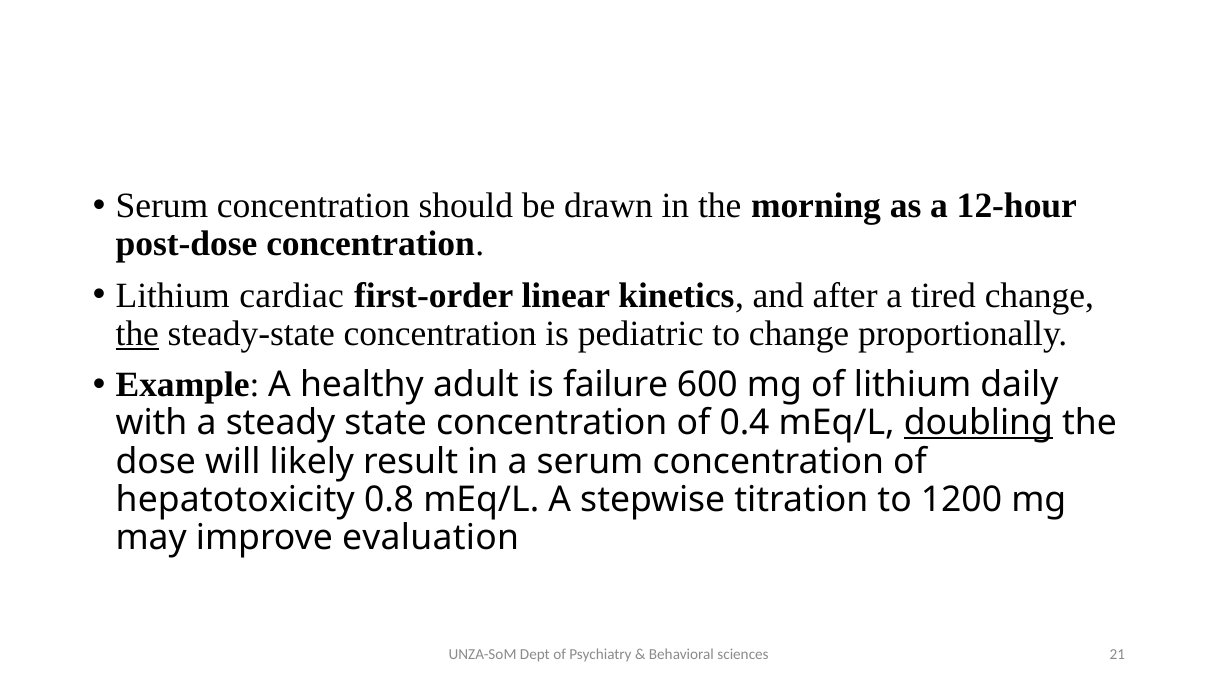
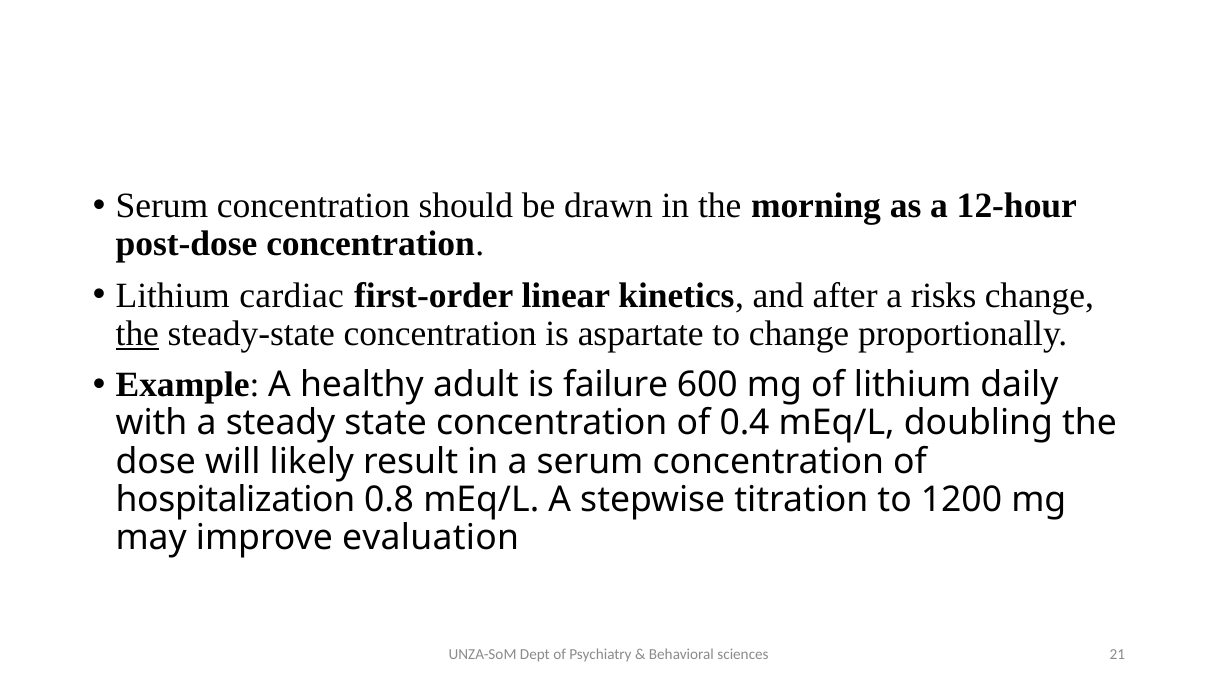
tired: tired -> risks
pediatric: pediatric -> aspartate
doubling underline: present -> none
hepatotoxicity: hepatotoxicity -> hospitalization
